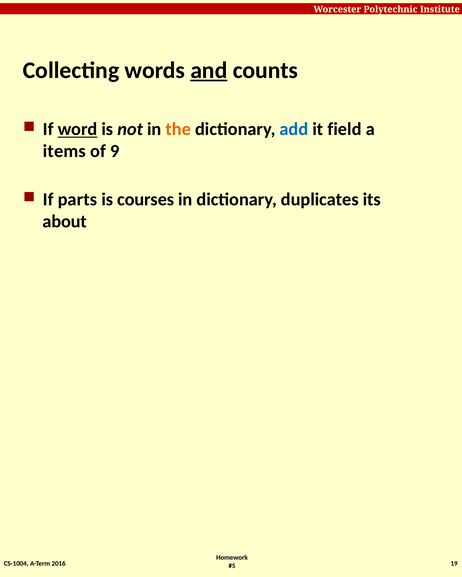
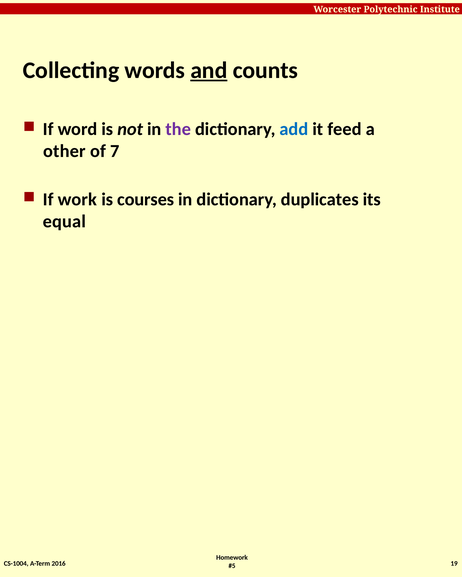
word underline: present -> none
the colour: orange -> purple
field: field -> feed
items: items -> other
9: 9 -> 7
parts: parts -> work
about: about -> equal
